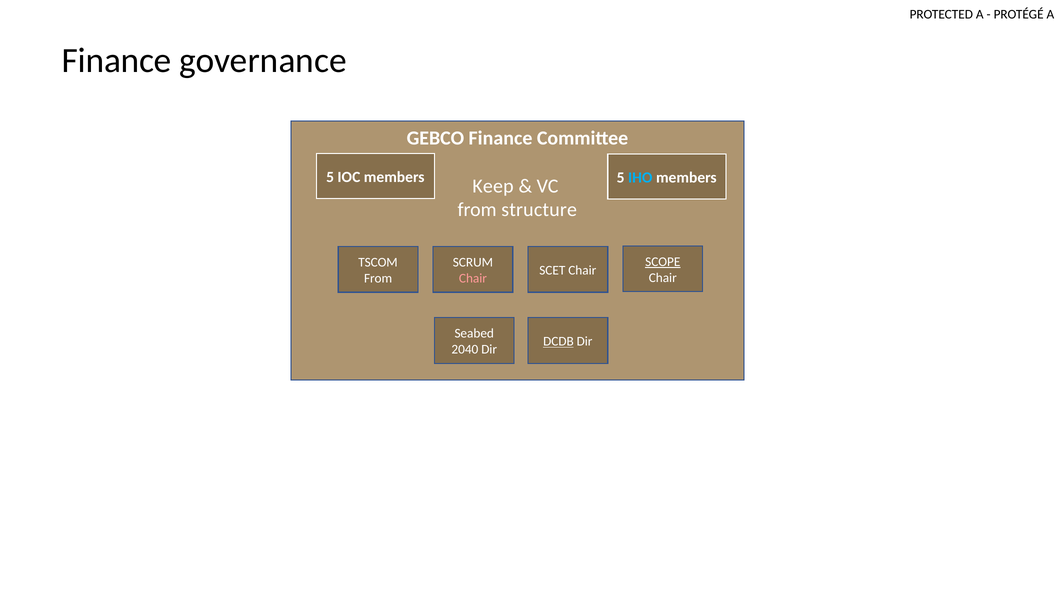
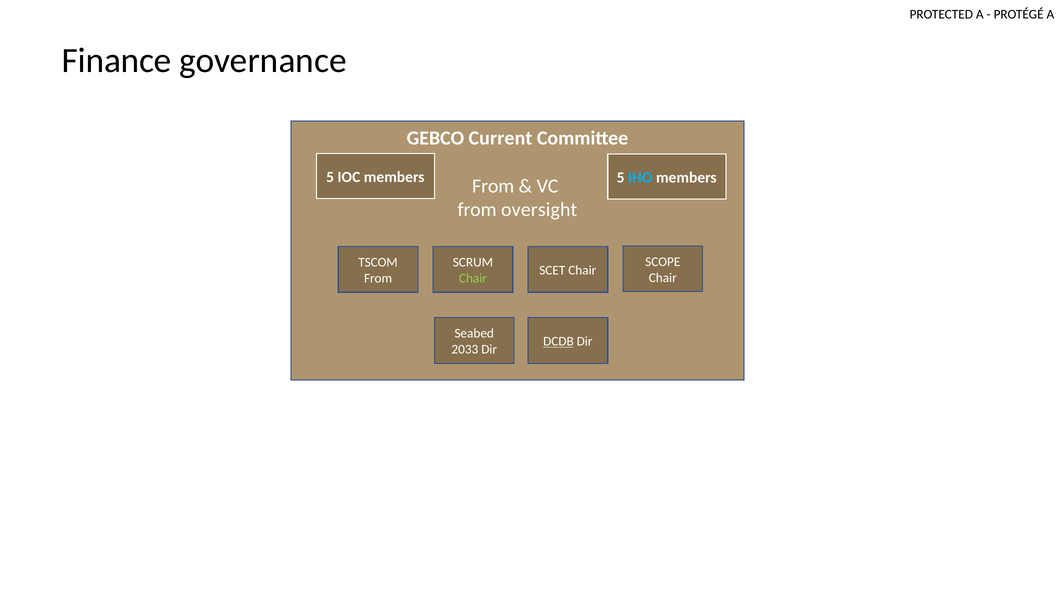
GEBCO Finance: Finance -> Current
Keep at (493, 186): Keep -> From
structure: structure -> oversight
SCOPE underline: present -> none
Chair at (473, 278) colour: pink -> light green
2040: 2040 -> 2033
